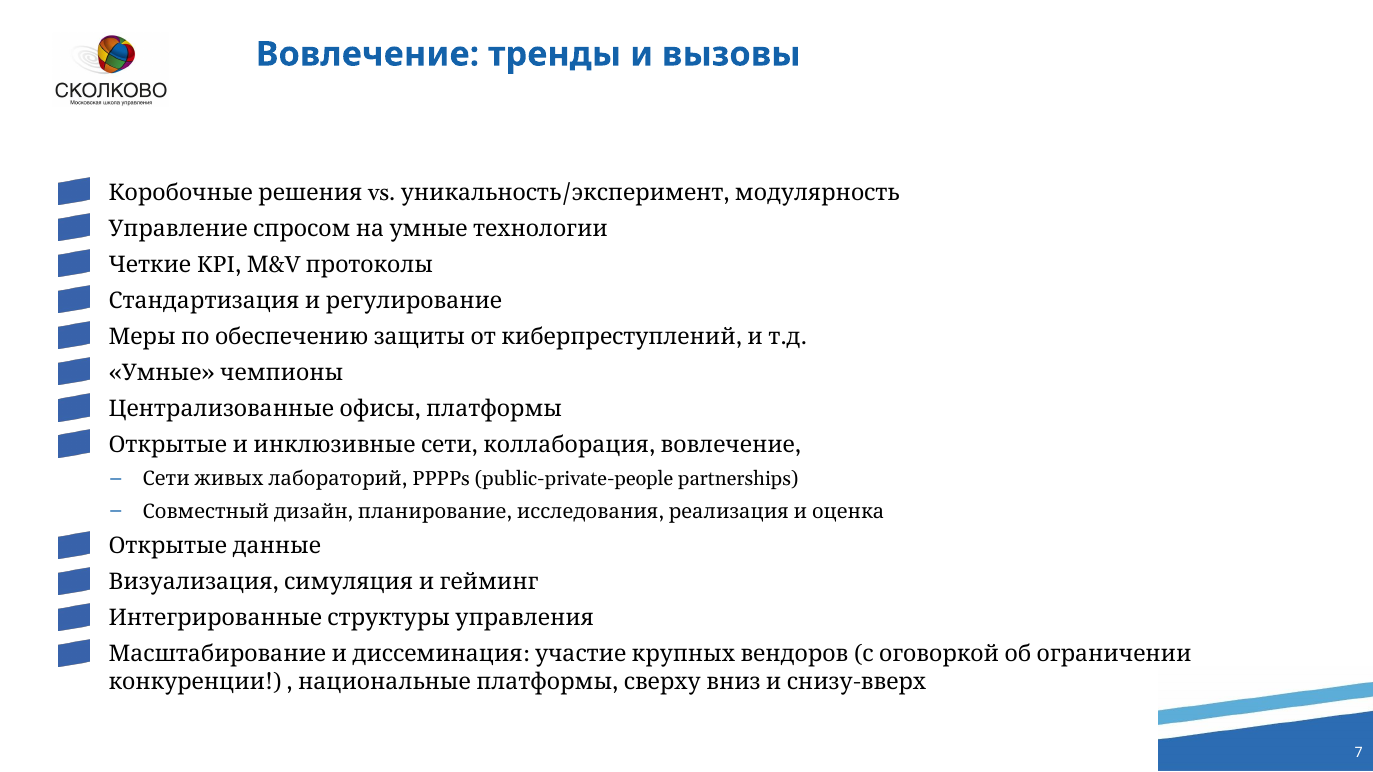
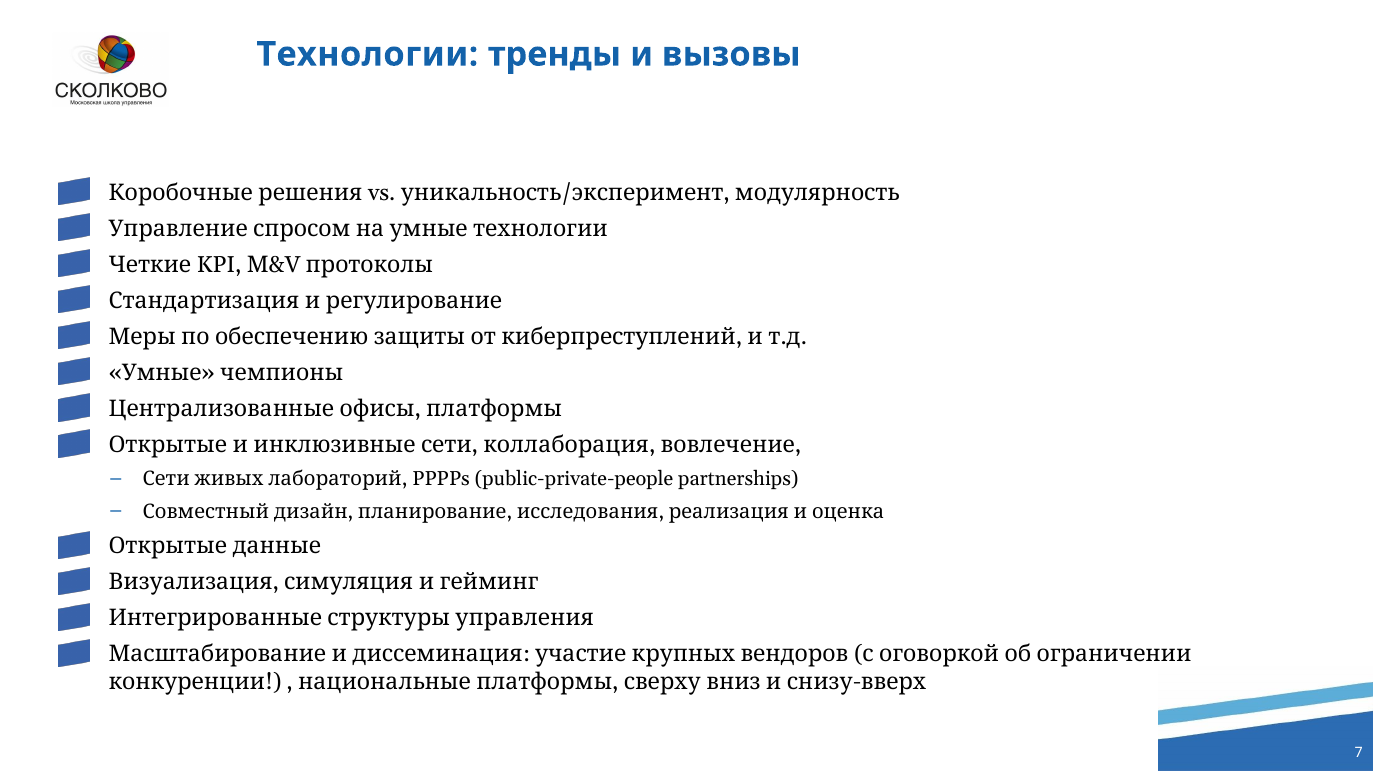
Вовлечение at (367, 54): Вовлечение -> Технологии
